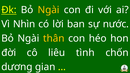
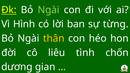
Ngài at (49, 10) colour: yellow -> light green
Nhìn: Nhìn -> Hình
nước: nước -> từng
